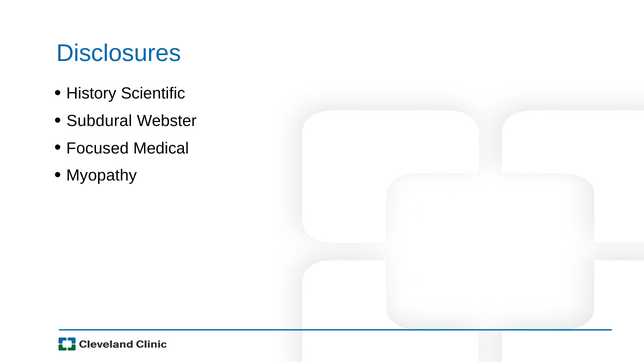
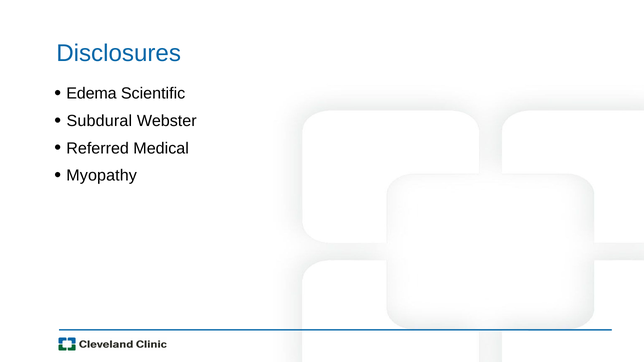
History: History -> Edema
Focused: Focused -> Referred
